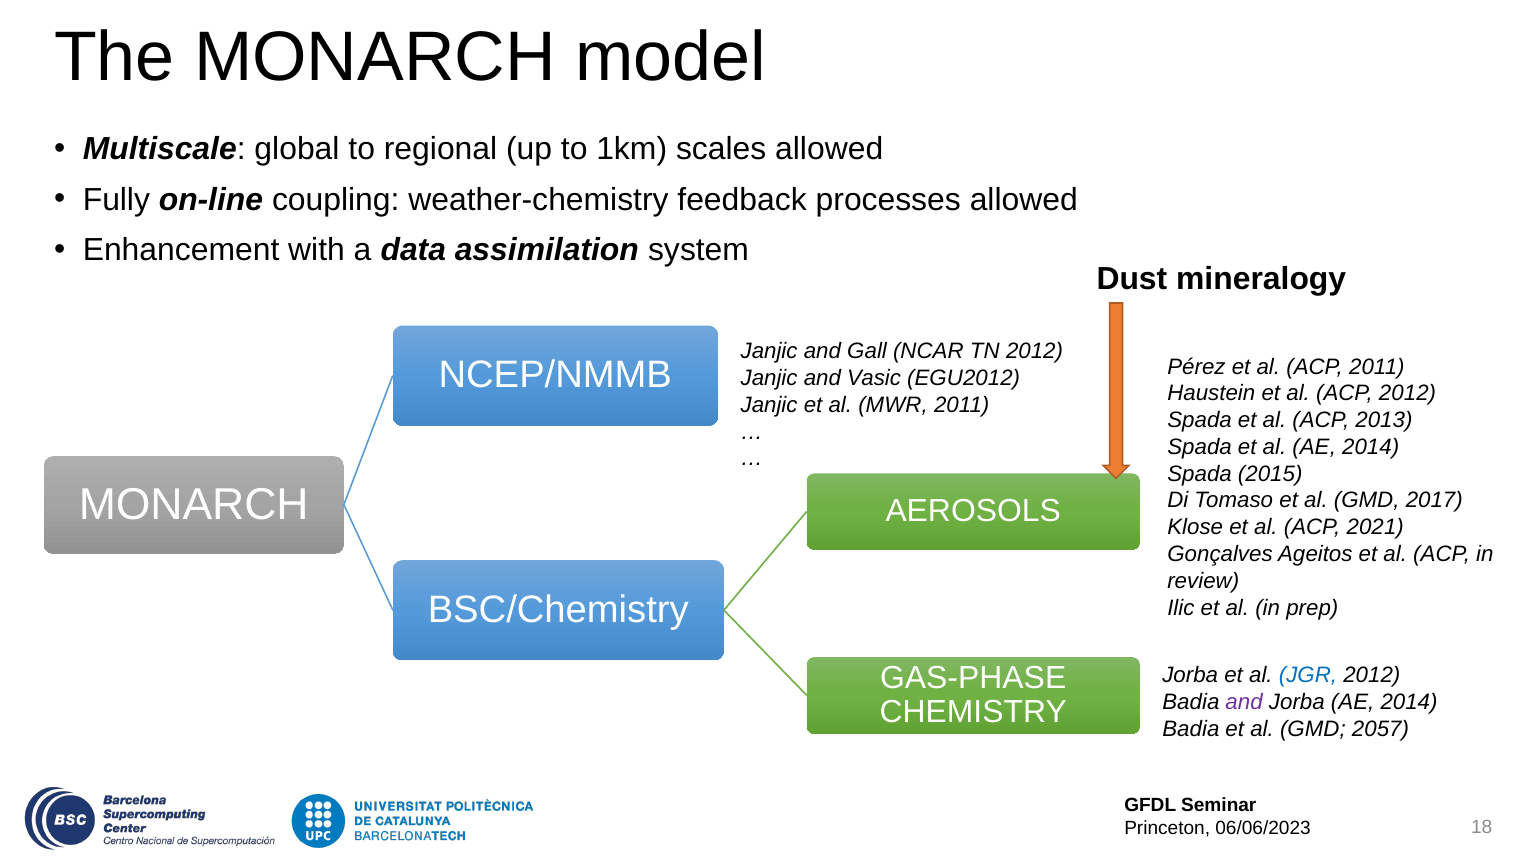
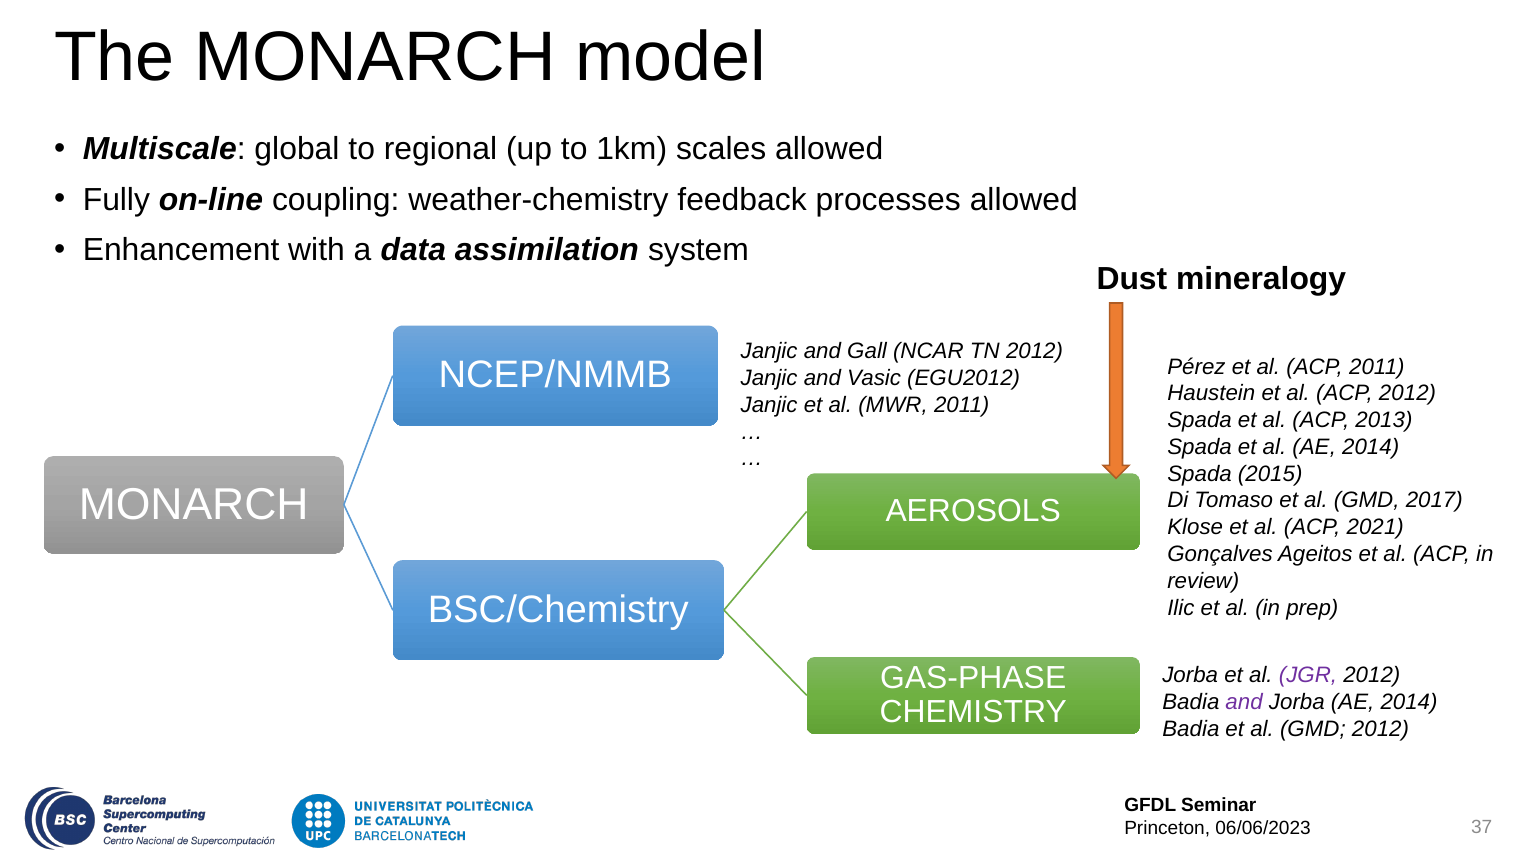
JGR colour: blue -> purple
GMD 2057: 2057 -> 2012
18: 18 -> 37
